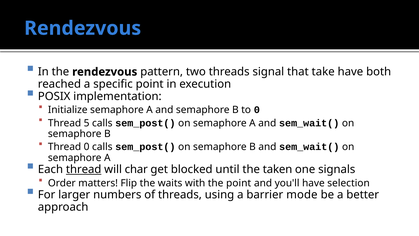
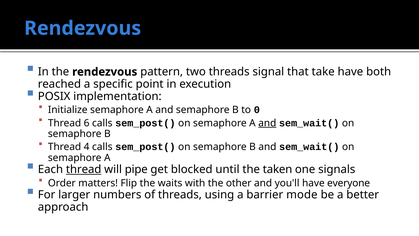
5: 5 -> 6
and at (267, 123) underline: none -> present
Thread 0: 0 -> 4
char: char -> pipe
the point: point -> other
selection: selection -> everyone
